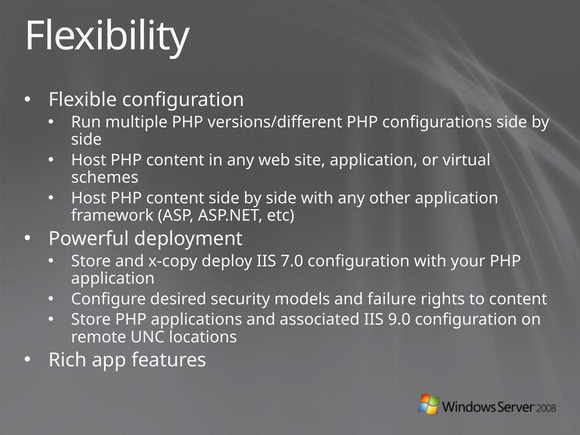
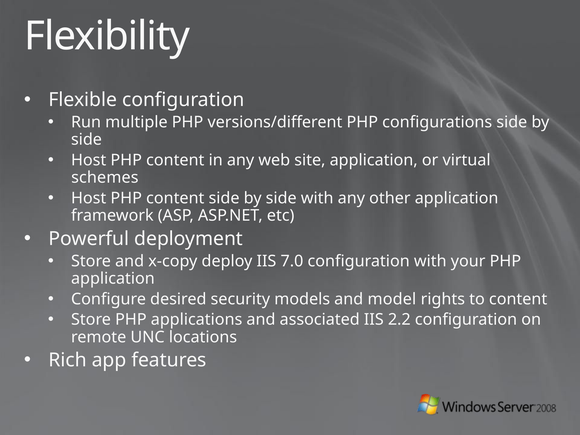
failure: failure -> model
9.0: 9.0 -> 2.2
